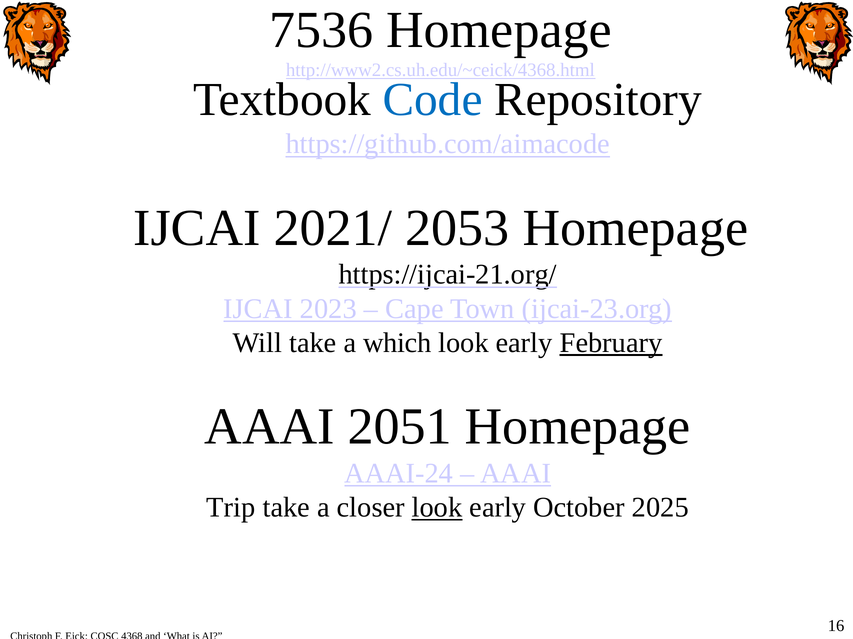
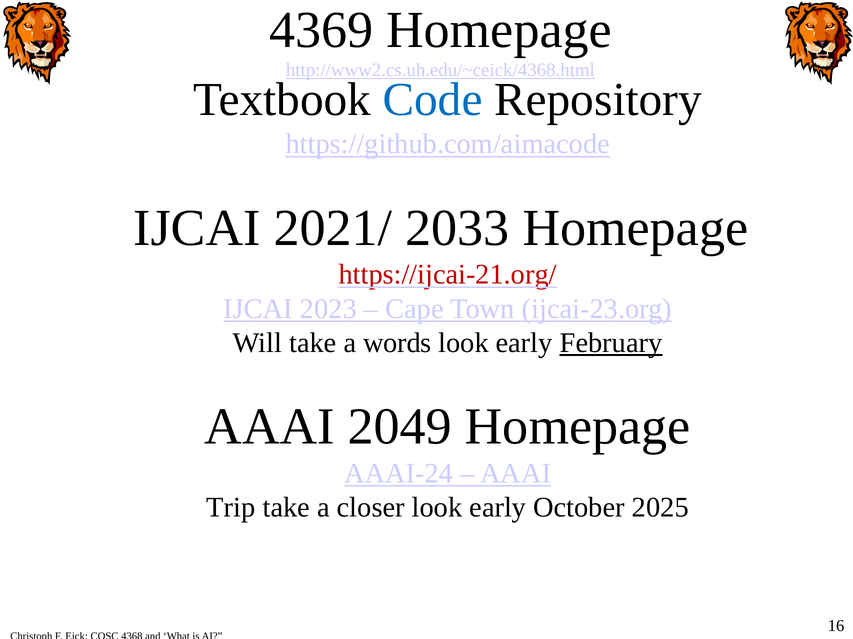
7536: 7536 -> 4369
2053: 2053 -> 2033
https://ijcai-21.org/ colour: black -> red
which: which -> words
2051: 2051 -> 2049
look at (437, 508) underline: present -> none
